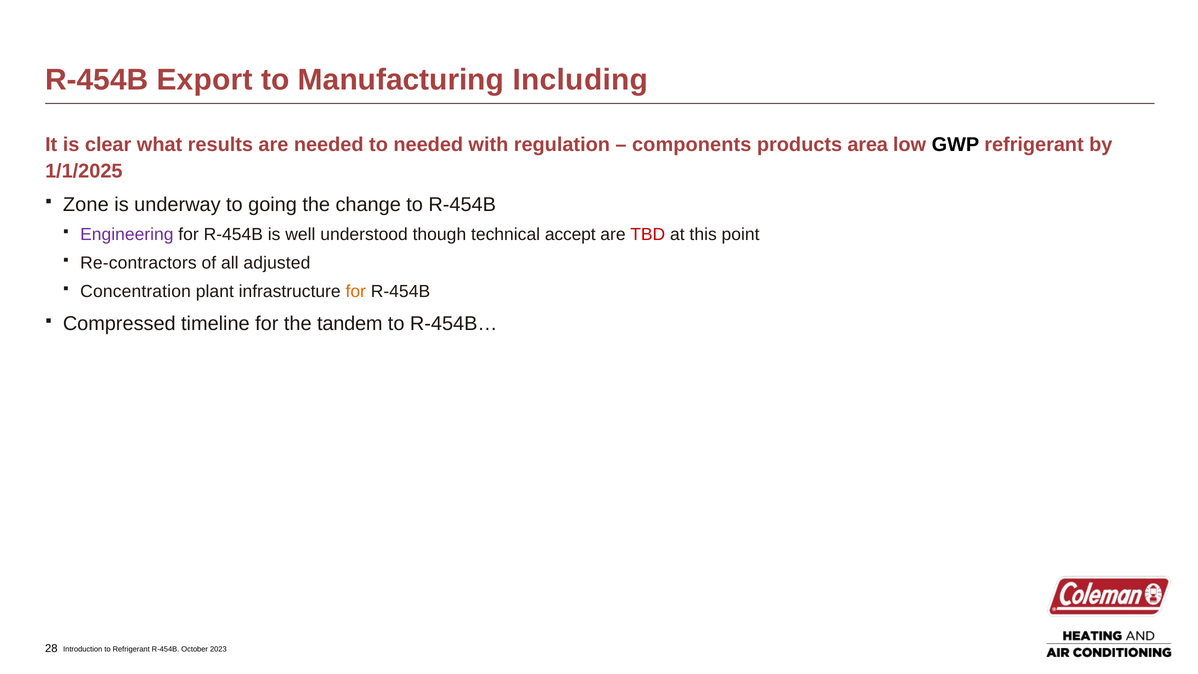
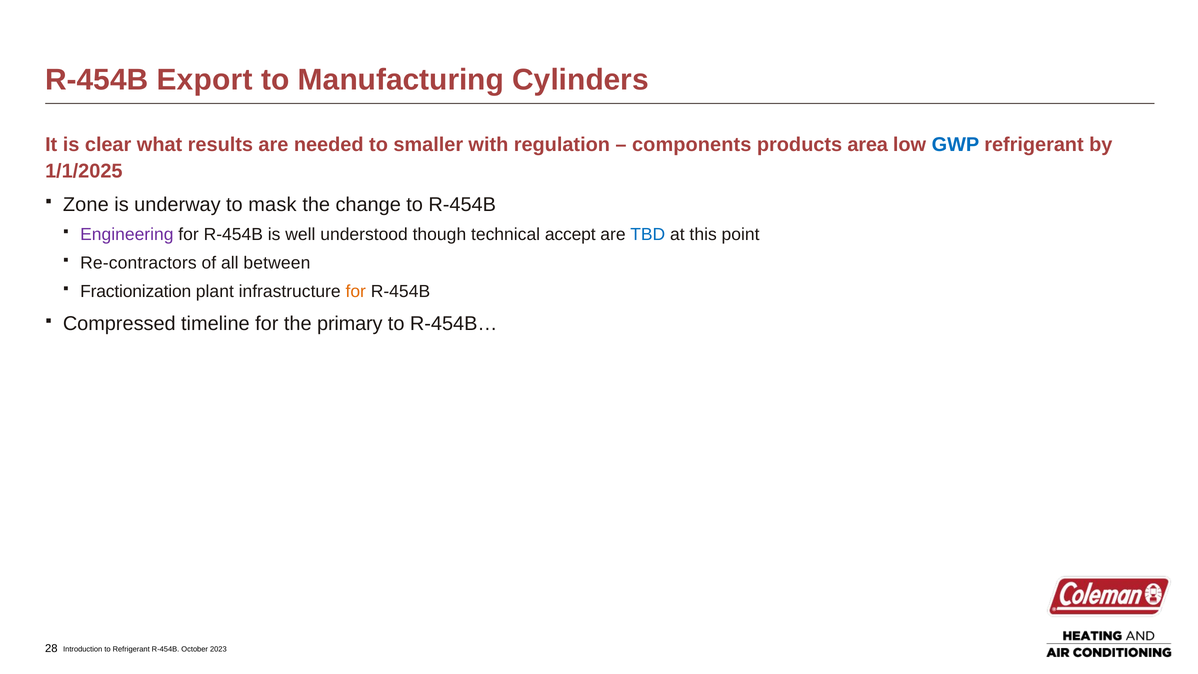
Including: Including -> Cylinders
to needed: needed -> smaller
GWP colour: black -> blue
going: going -> mask
TBD colour: red -> blue
adjusted: adjusted -> between
Concentration: Concentration -> Fractionization
tandem: tandem -> primary
